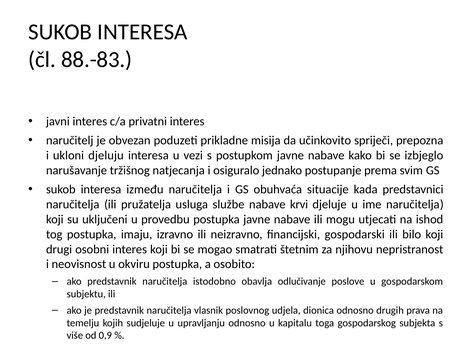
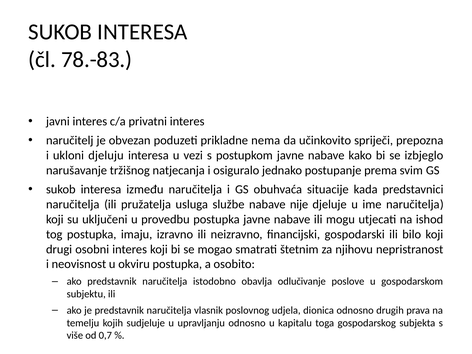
88.-83: 88.-83 -> 78.-83
misija: misija -> nema
krvi: krvi -> nije
0,9: 0,9 -> 0,7
